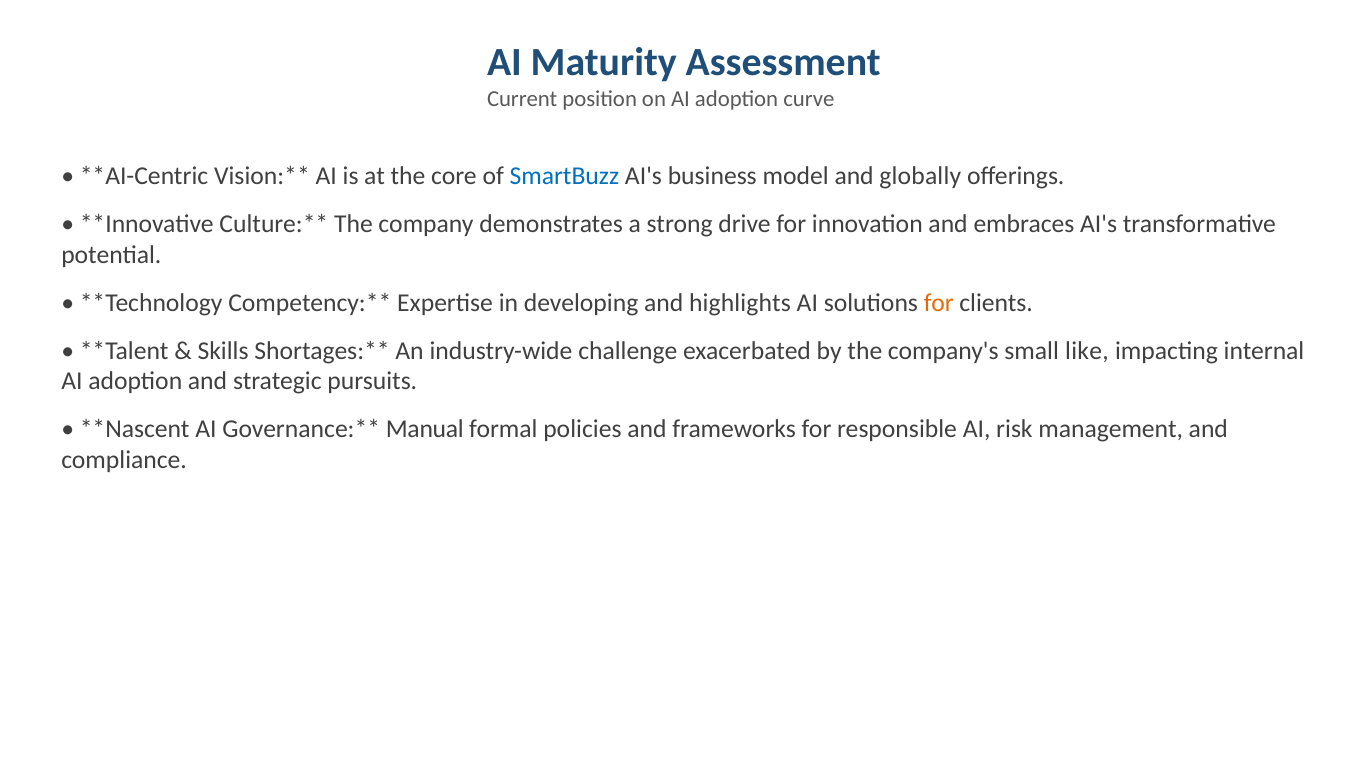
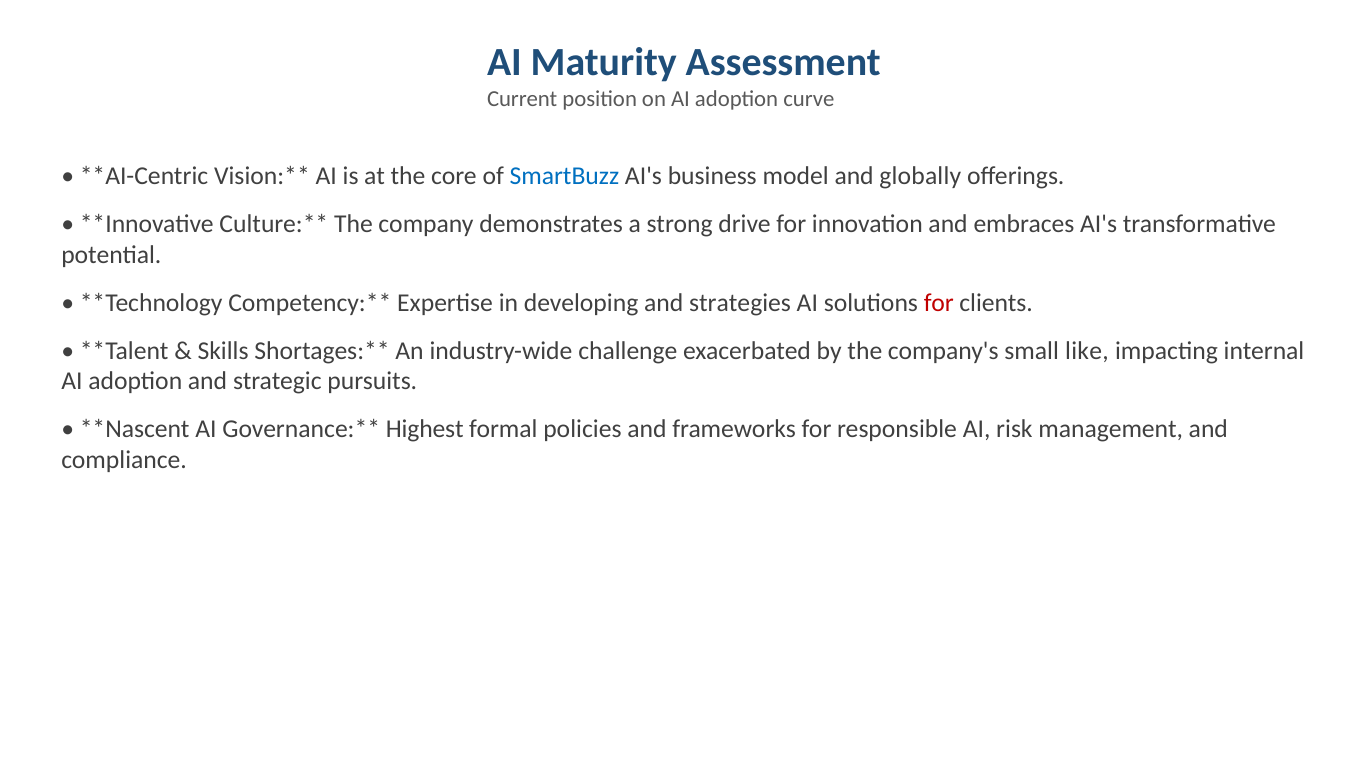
highlights: highlights -> strategies
for at (939, 303) colour: orange -> red
Manual: Manual -> Highest
